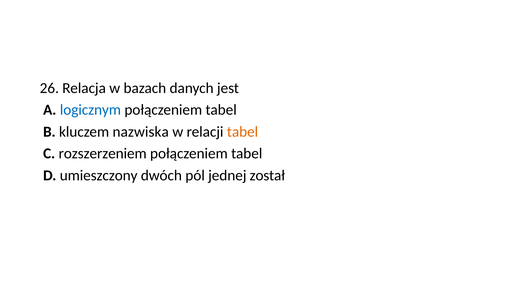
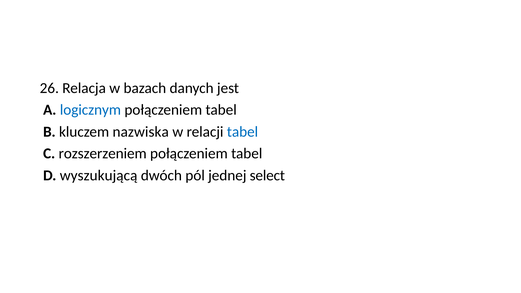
tabel at (243, 132) colour: orange -> blue
umieszczony: umieszczony -> wyszukującą
został: został -> select
